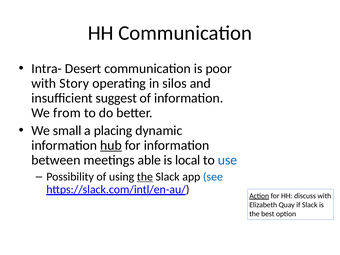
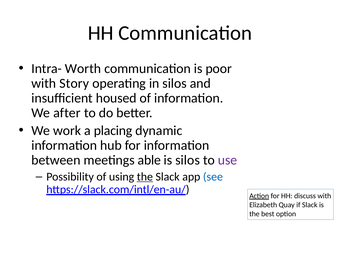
Desert: Desert -> Worth
suggest: suggest -> housed
from: from -> after
small: small -> work
hub underline: present -> none
is local: local -> silos
use colour: blue -> purple
